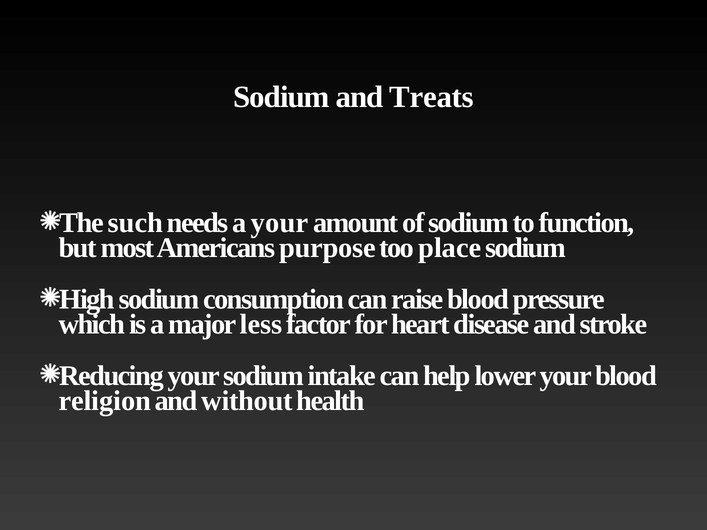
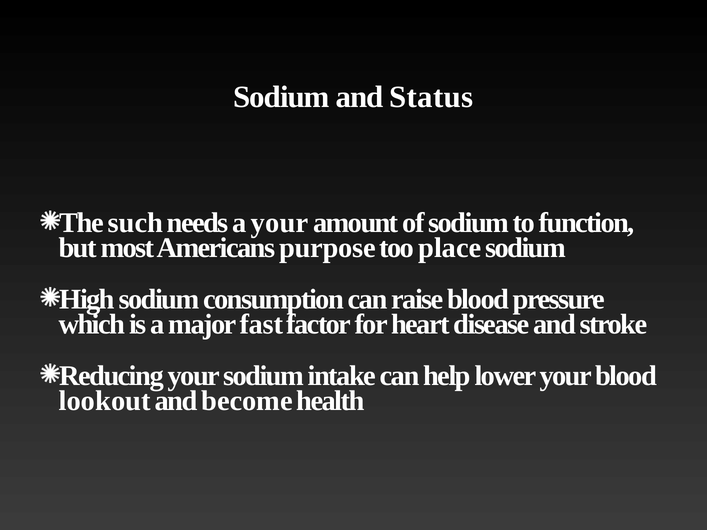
Treats: Treats -> Status
less: less -> fast
religion: religion -> lookout
without: without -> become
